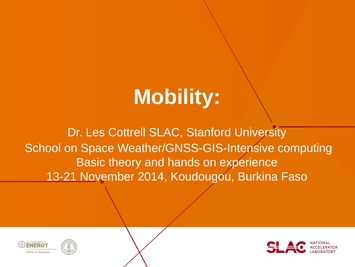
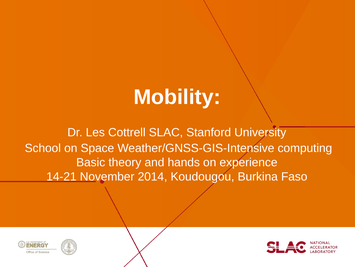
13-21: 13-21 -> 14-21
